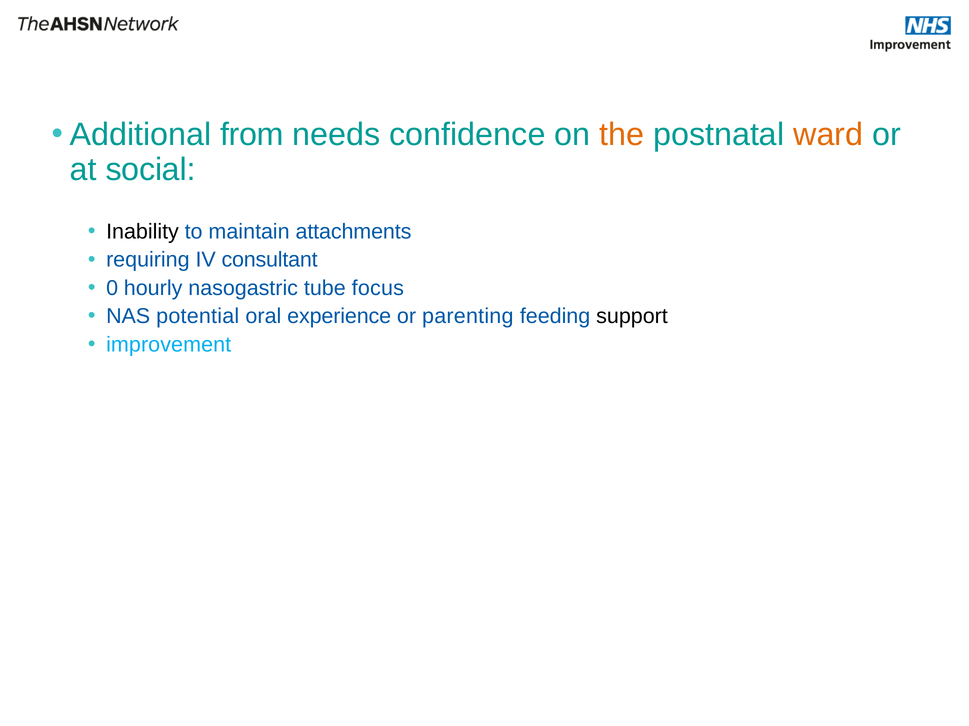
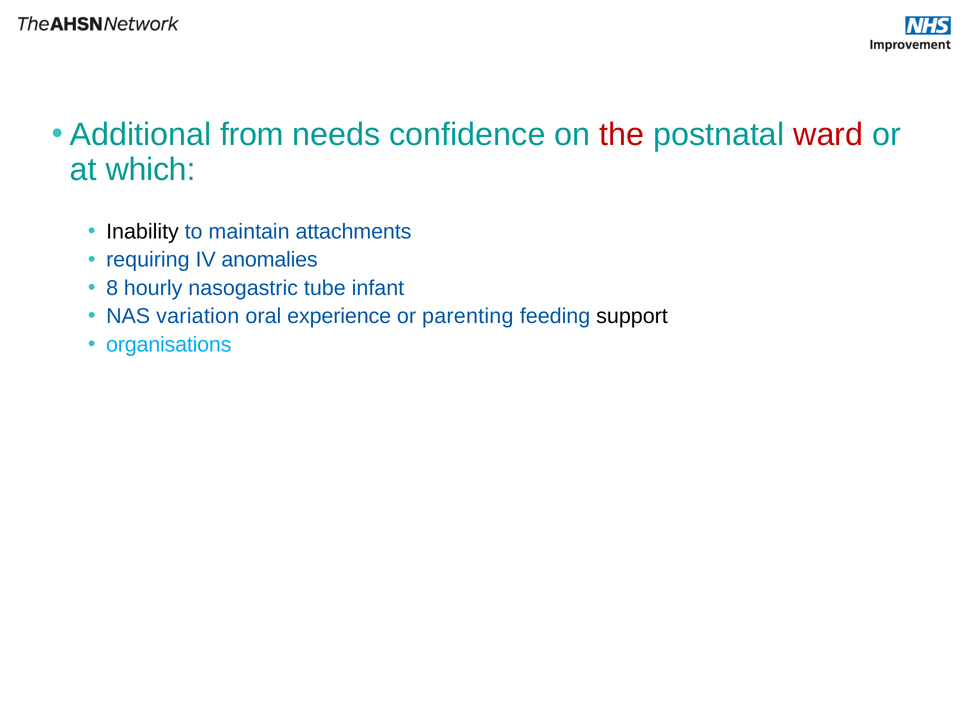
the colour: orange -> red
ward colour: orange -> red
social: social -> which
consultant: consultant -> anomalies
0: 0 -> 8
focus: focus -> infant
potential: potential -> variation
improvement: improvement -> organisations
